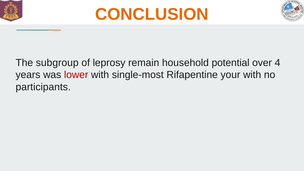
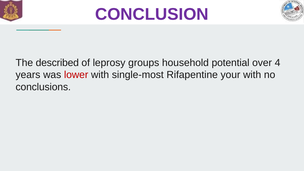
CONCLUSION colour: orange -> purple
subgroup: subgroup -> described
remain: remain -> groups
participants: participants -> conclusions
